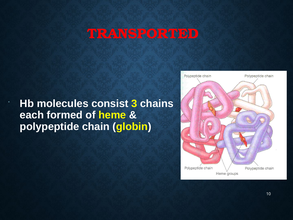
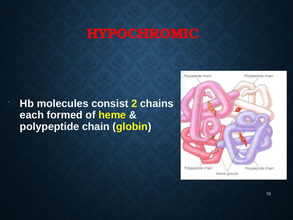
TRANSPORTED: TRANSPORTED -> HYPOCHROMIC
3: 3 -> 2
